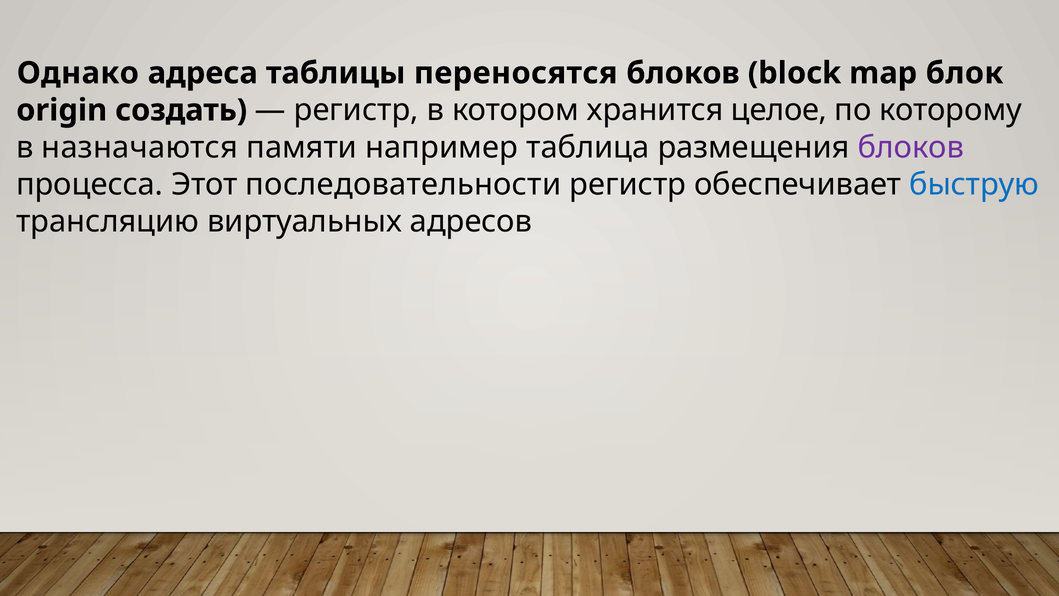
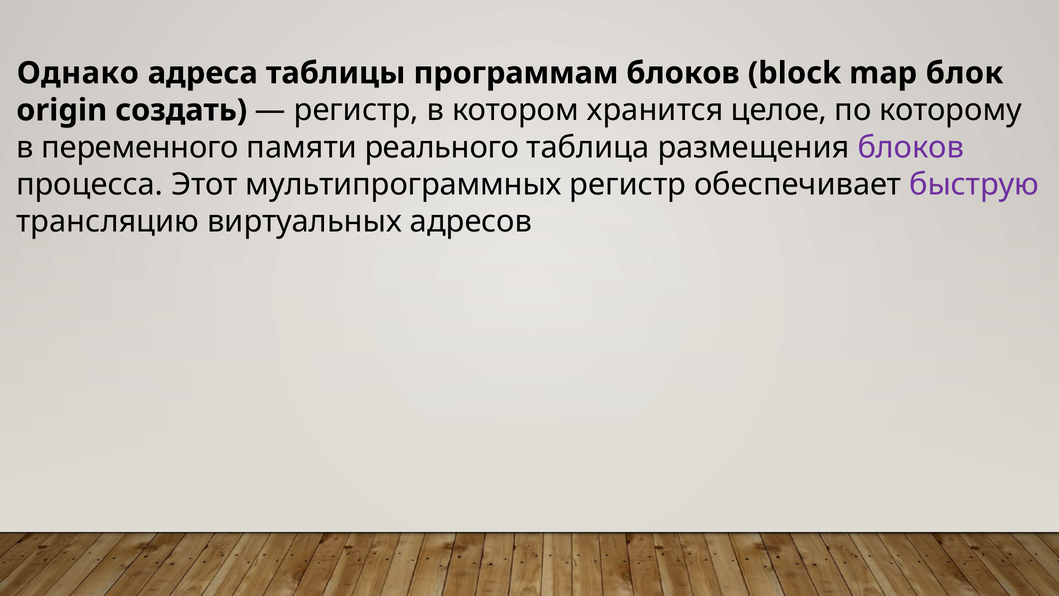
переносятся: переносятся -> программам
назначаются: назначаются -> переменного
например: например -> реального
последовательности: последовательности -> мультипрограммных
быструю colour: blue -> purple
